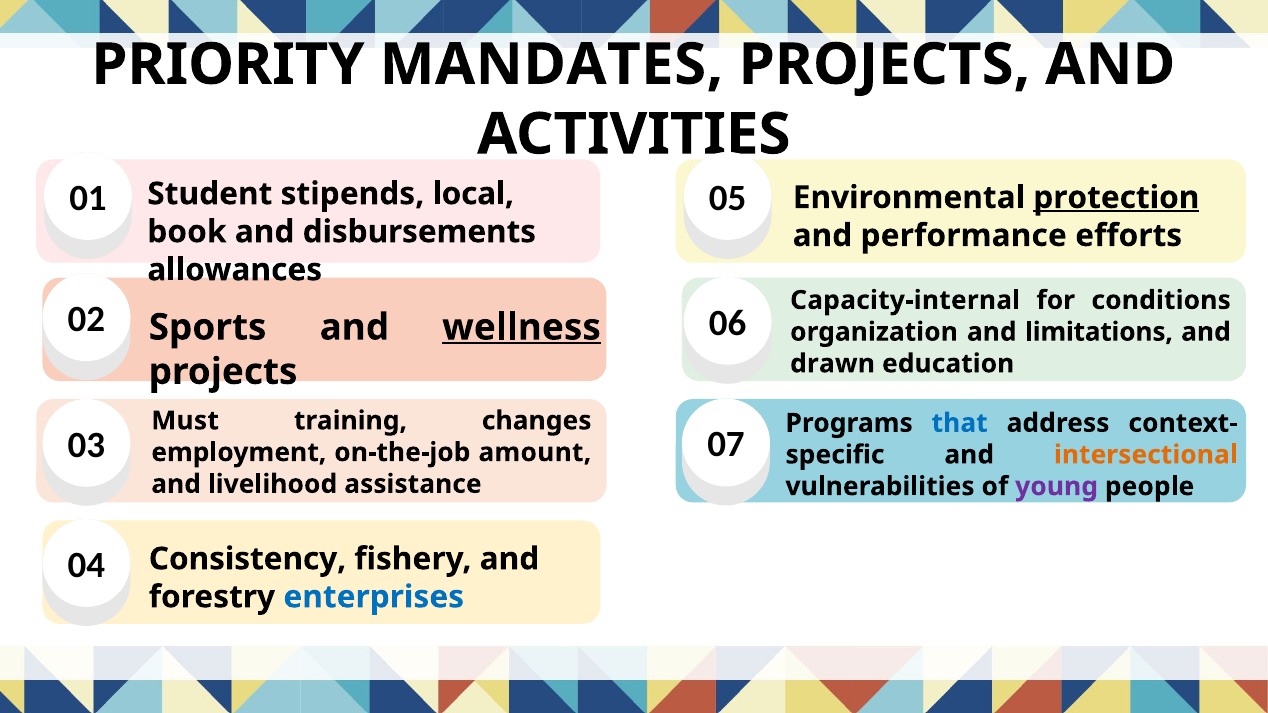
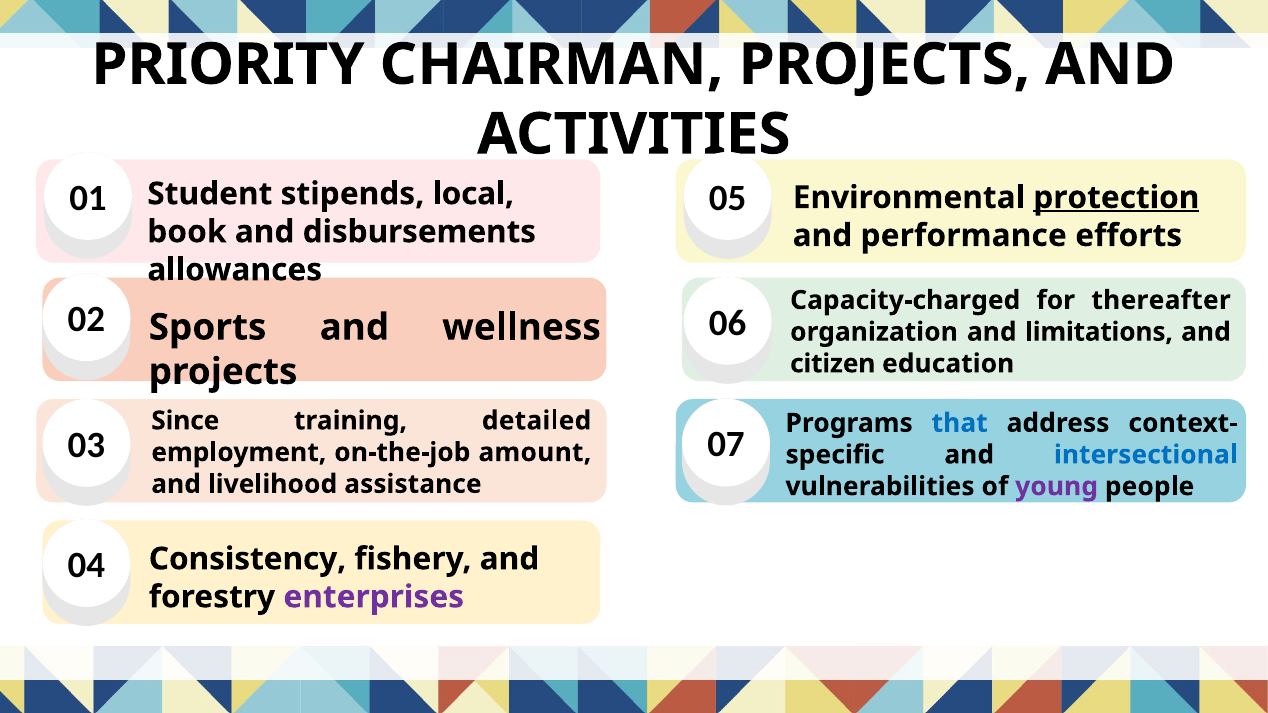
MANDATES: MANDATES -> CHAIRMAN
Capacity-internal: Capacity-internal -> Capacity-charged
conditions: conditions -> thereafter
wellness underline: present -> none
drawn: drawn -> citizen
Must: Must -> Since
changes: changes -> detailed
intersectional colour: orange -> blue
enterprises colour: blue -> purple
